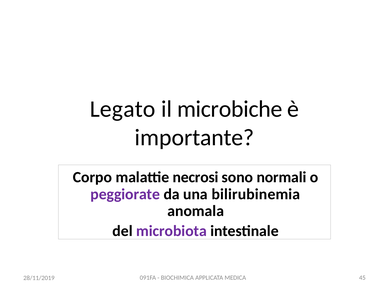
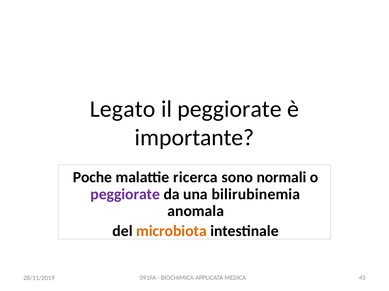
il microbiche: microbiche -> peggiorate
Corpo: Corpo -> Poche
necrosi: necrosi -> ricerca
microbiota colour: purple -> orange
